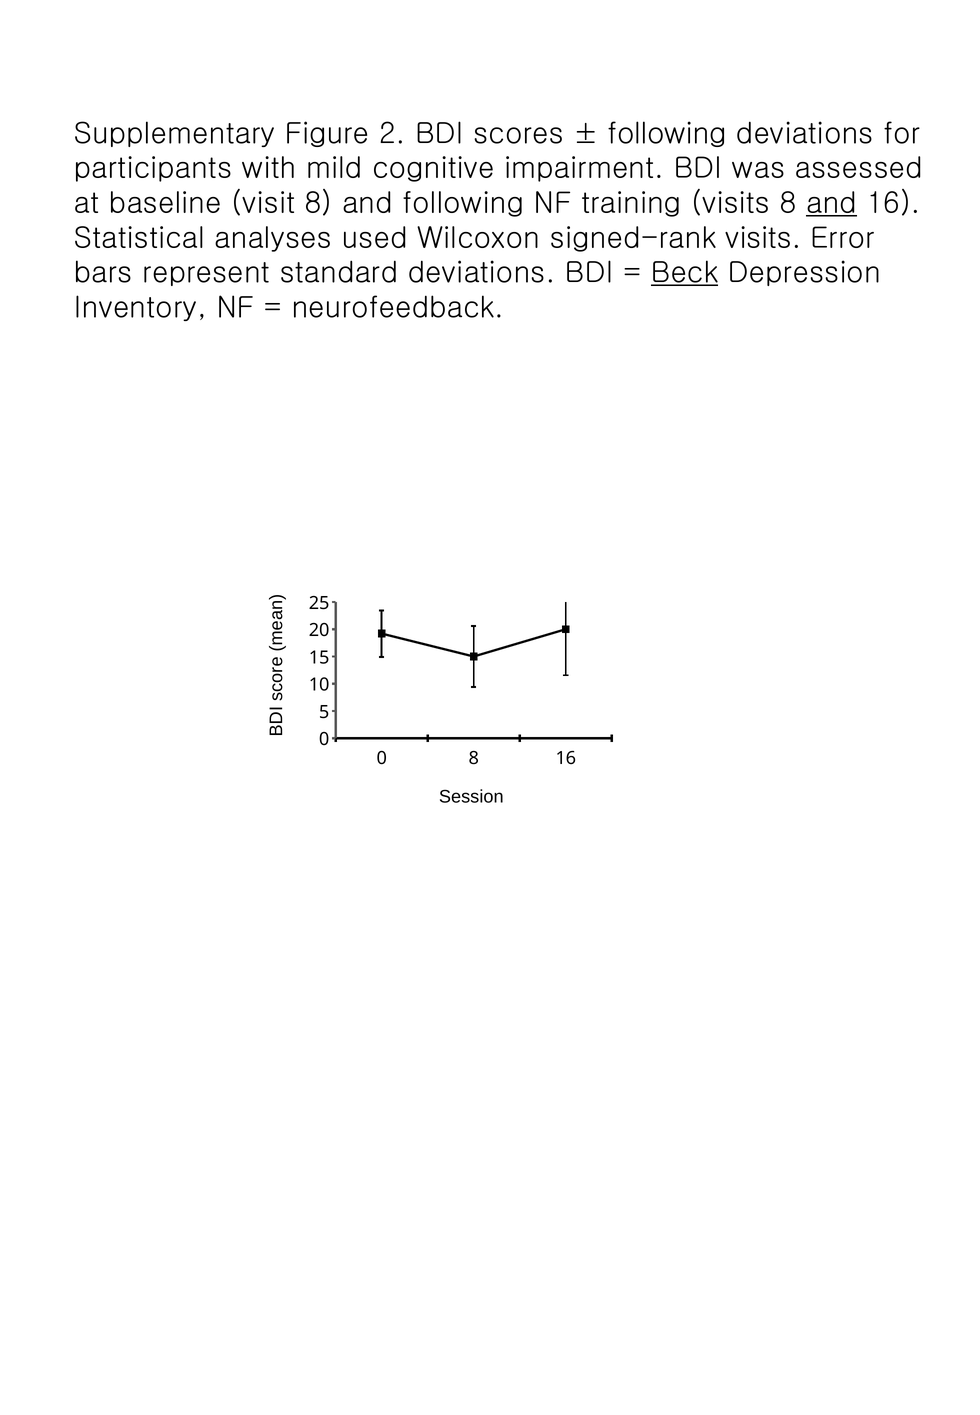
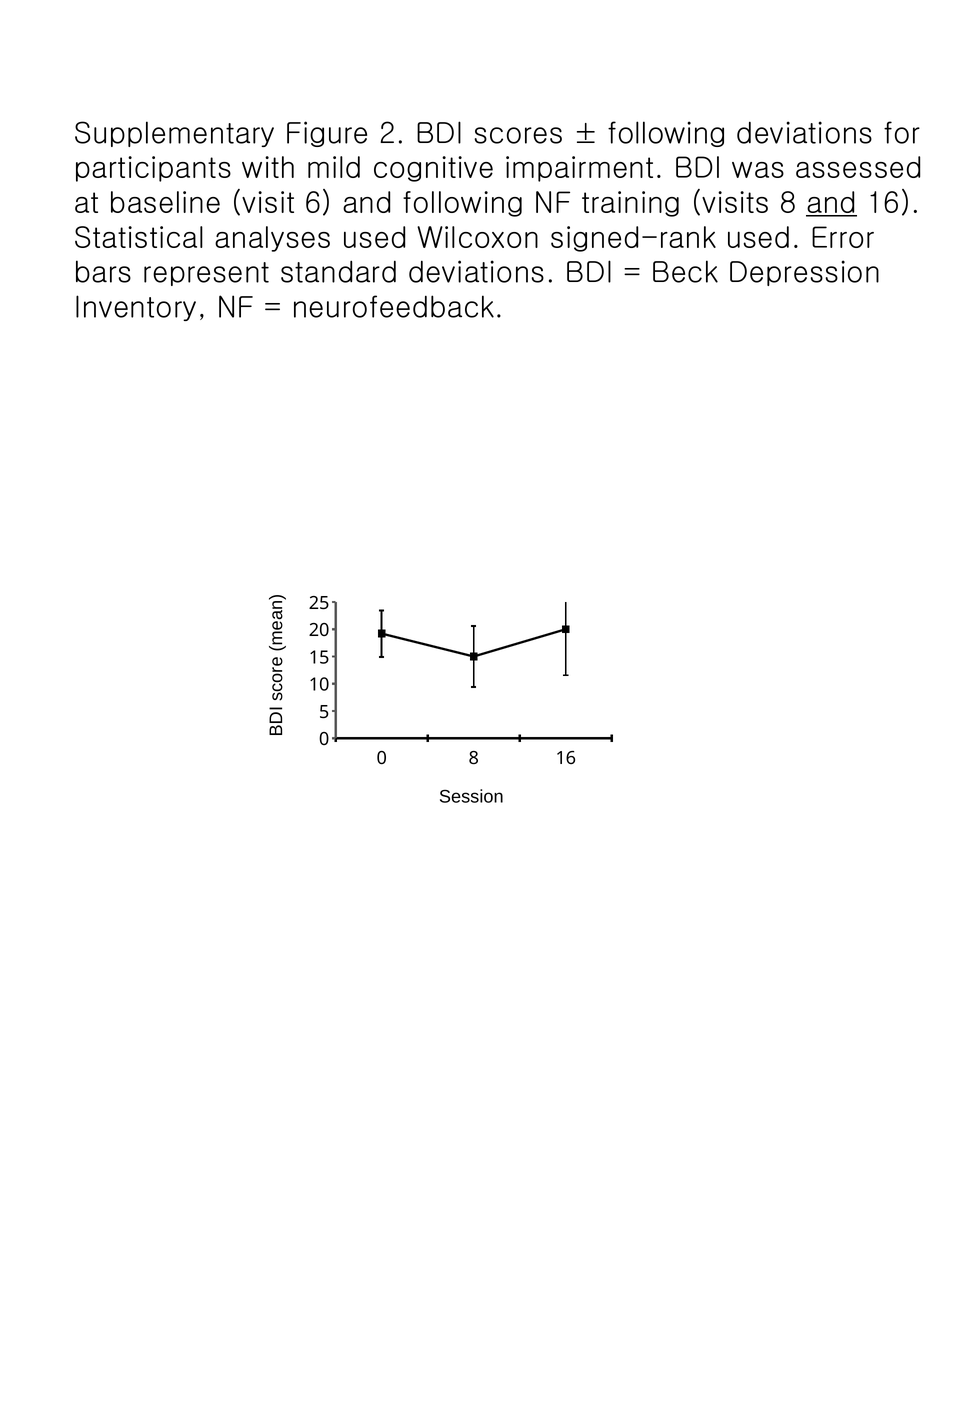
visit 8: 8 -> 6
signed-rank visits: visits -> used
Beck underline: present -> none
